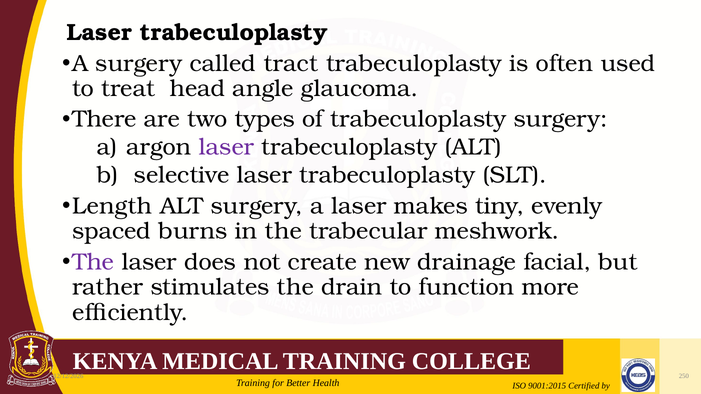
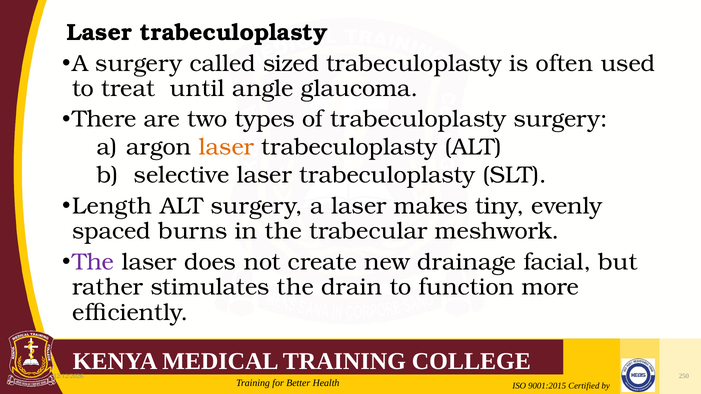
tract: tract -> sized
head: head -> until
laser at (226, 147) colour: purple -> orange
